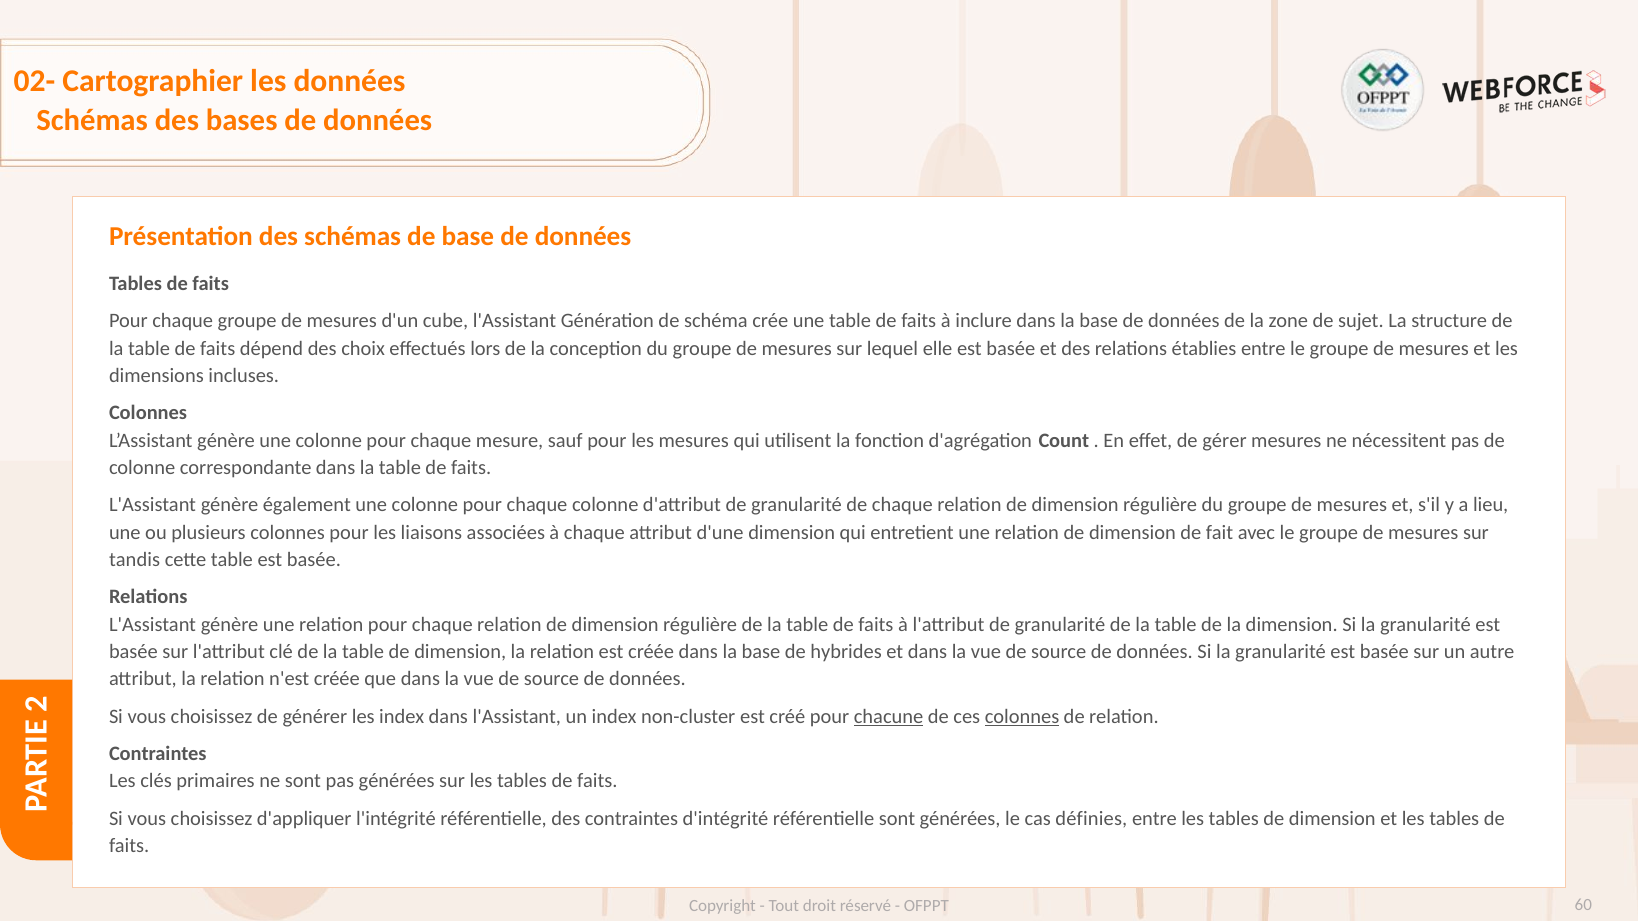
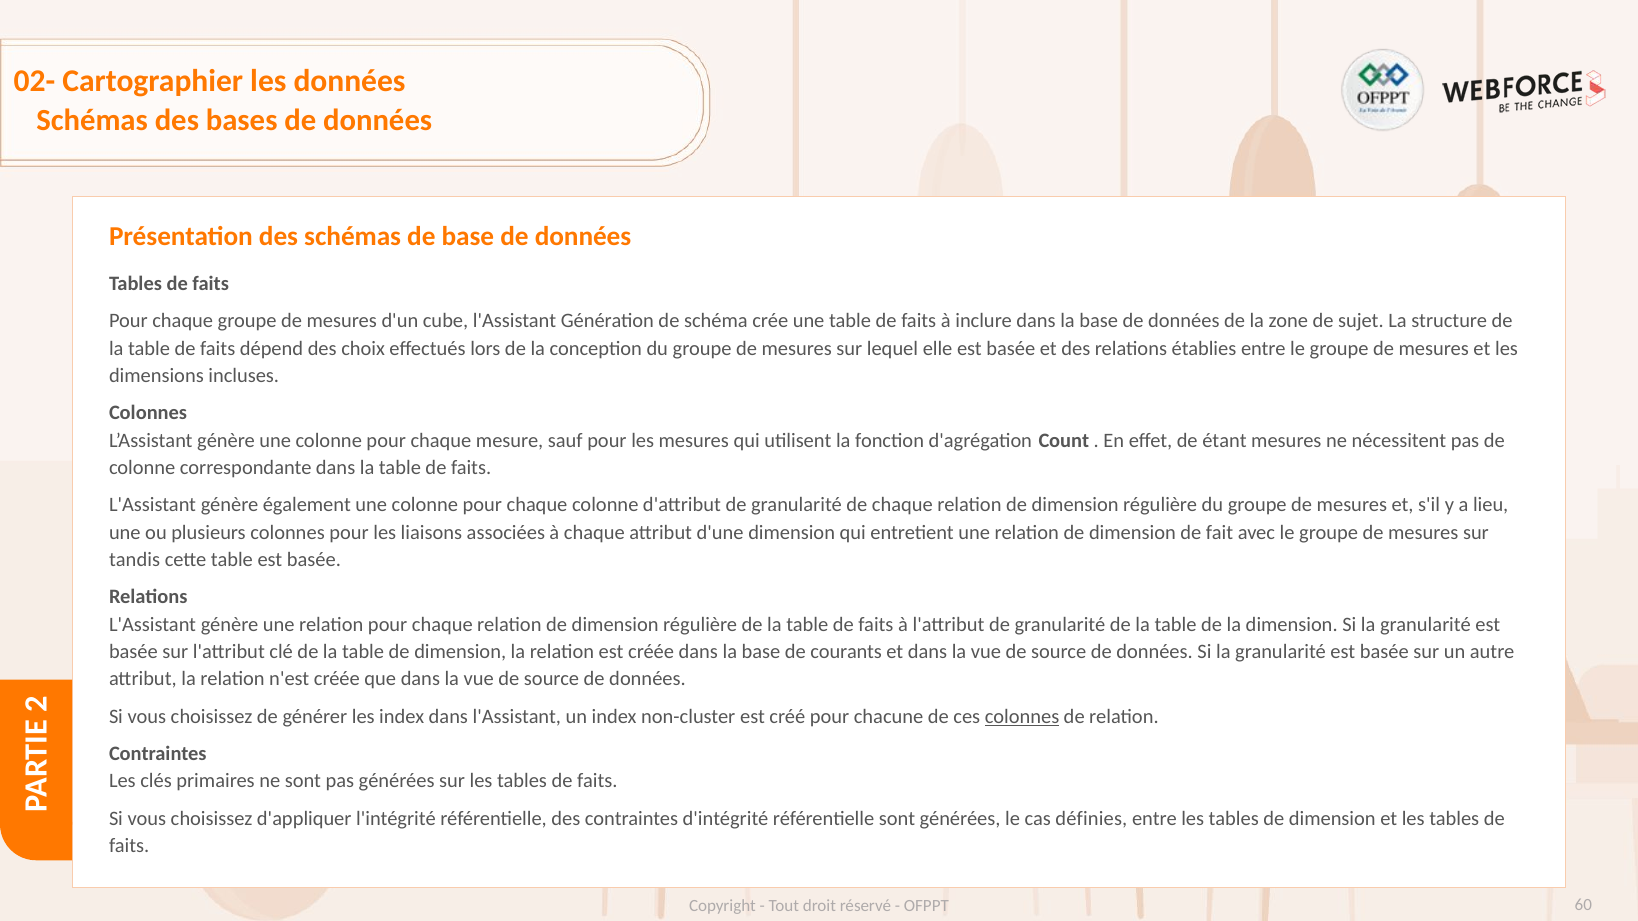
gérer: gérer -> étant
hybrides: hybrides -> courants
chacune underline: present -> none
